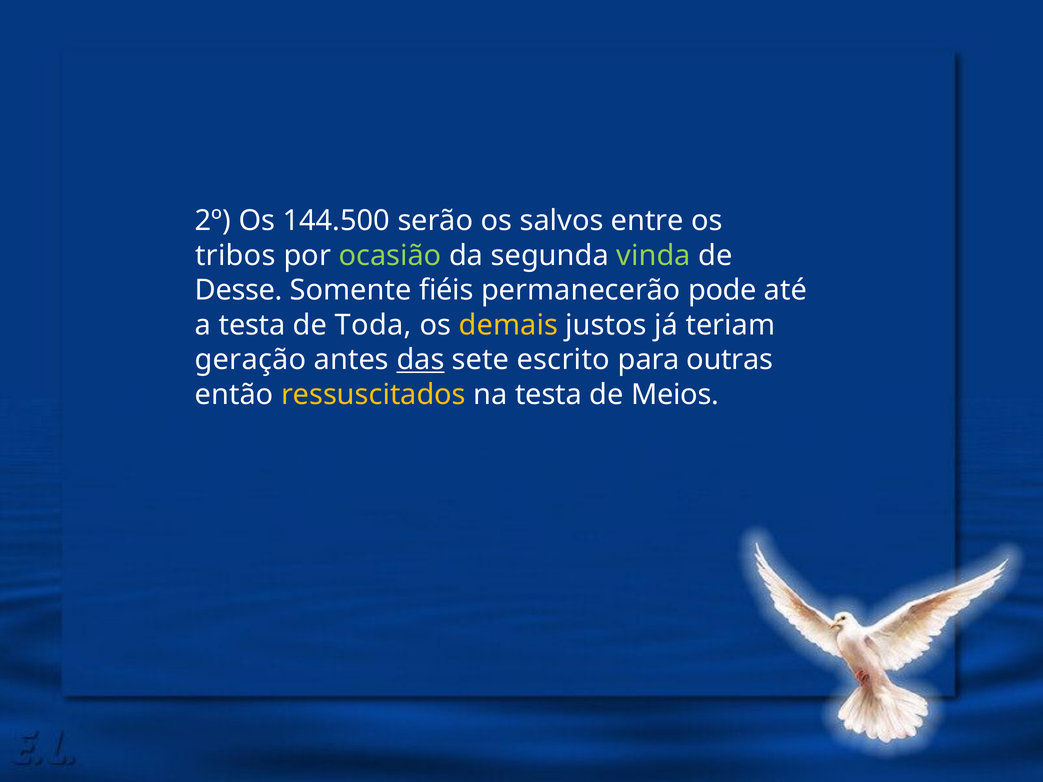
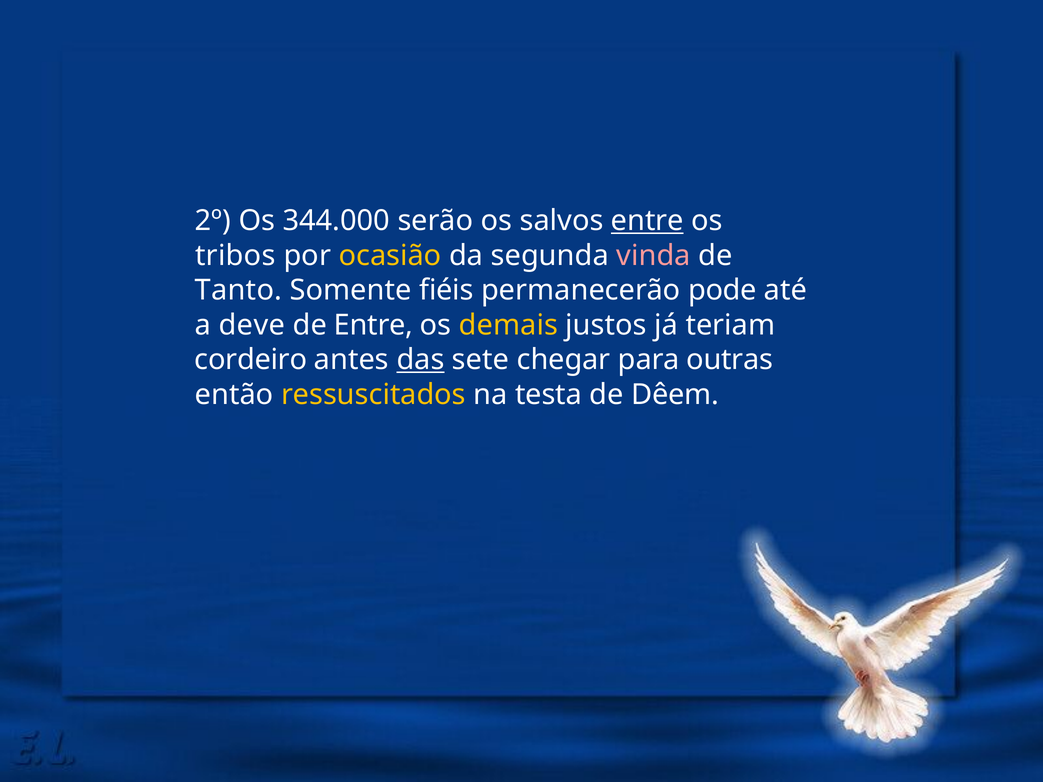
144.500: 144.500 -> 344.000
entre at (647, 221) underline: none -> present
ocasião colour: light green -> yellow
vinda colour: light green -> pink
Desse: Desse -> Tanto
a testa: testa -> deve
de Toda: Toda -> Entre
geração: geração -> cordeiro
escrito: escrito -> chegar
Meios: Meios -> Dêem
